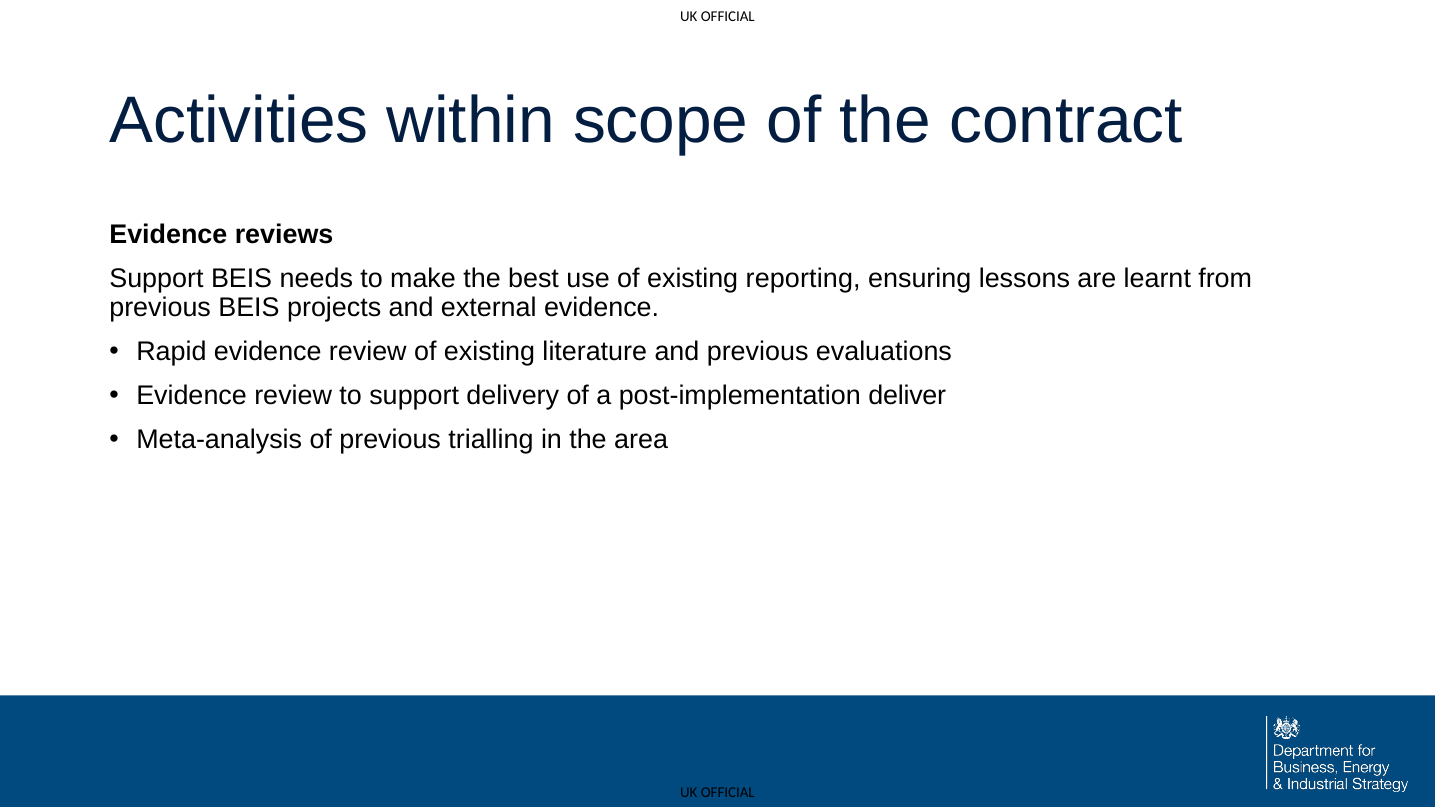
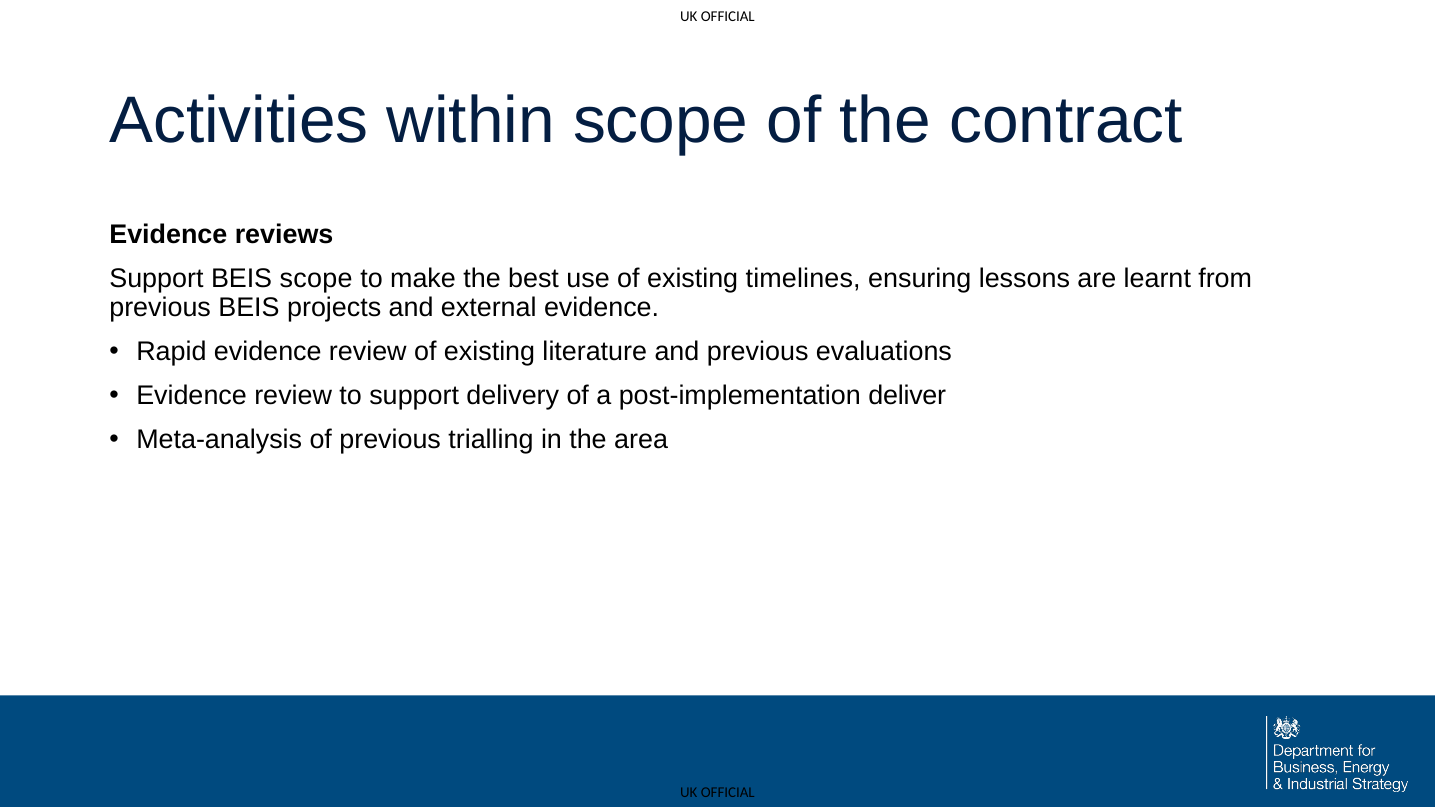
BEIS needs: needs -> scope
reporting: reporting -> timelines
